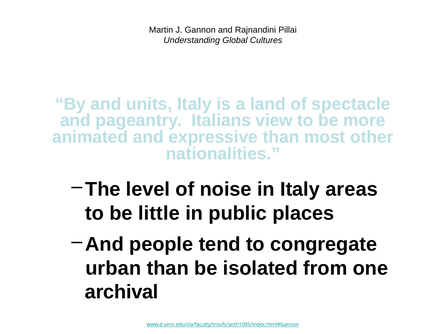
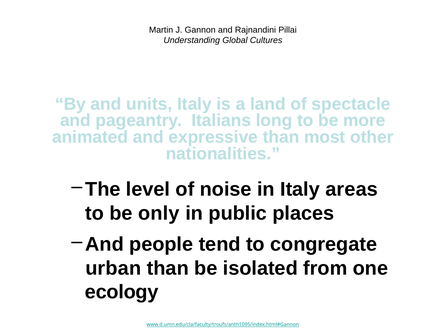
view: view -> long
little: little -> only
archival: archival -> ecology
